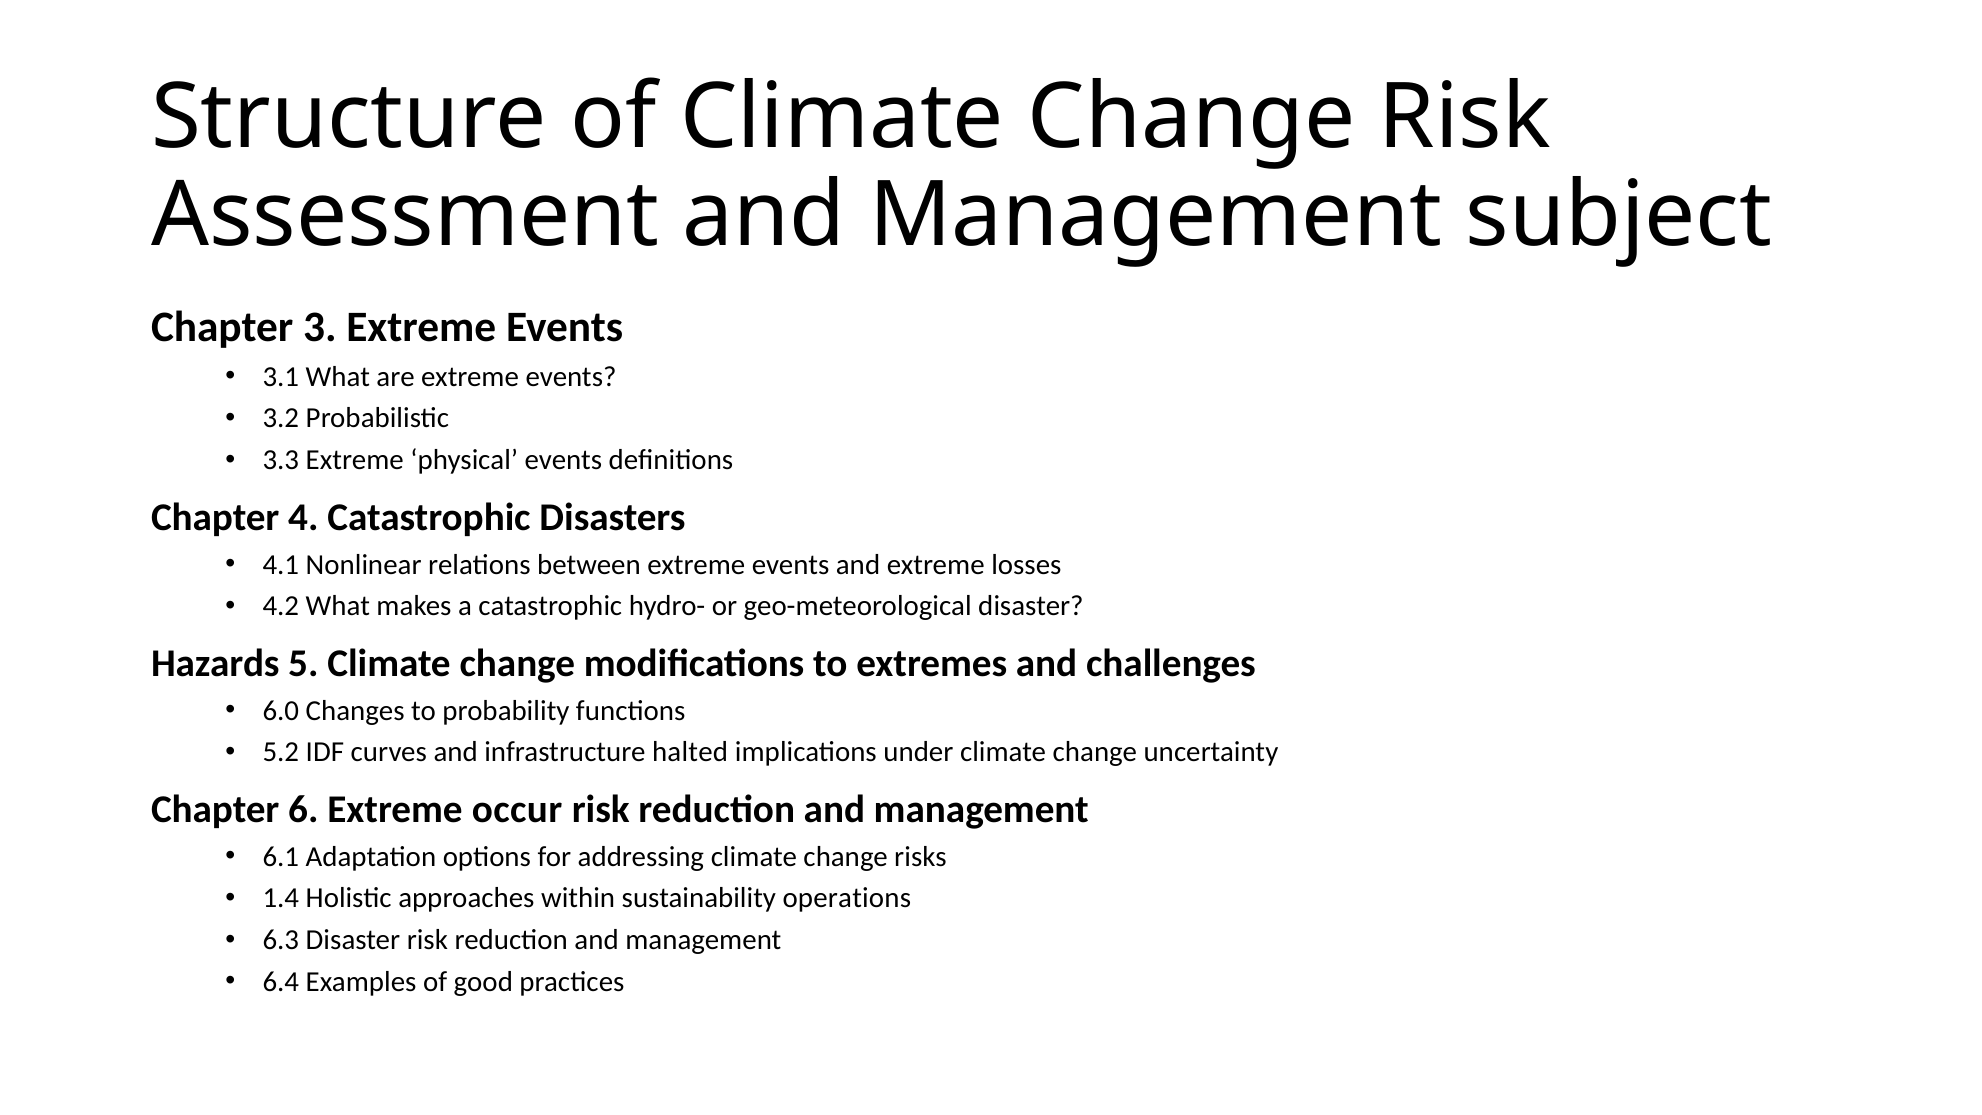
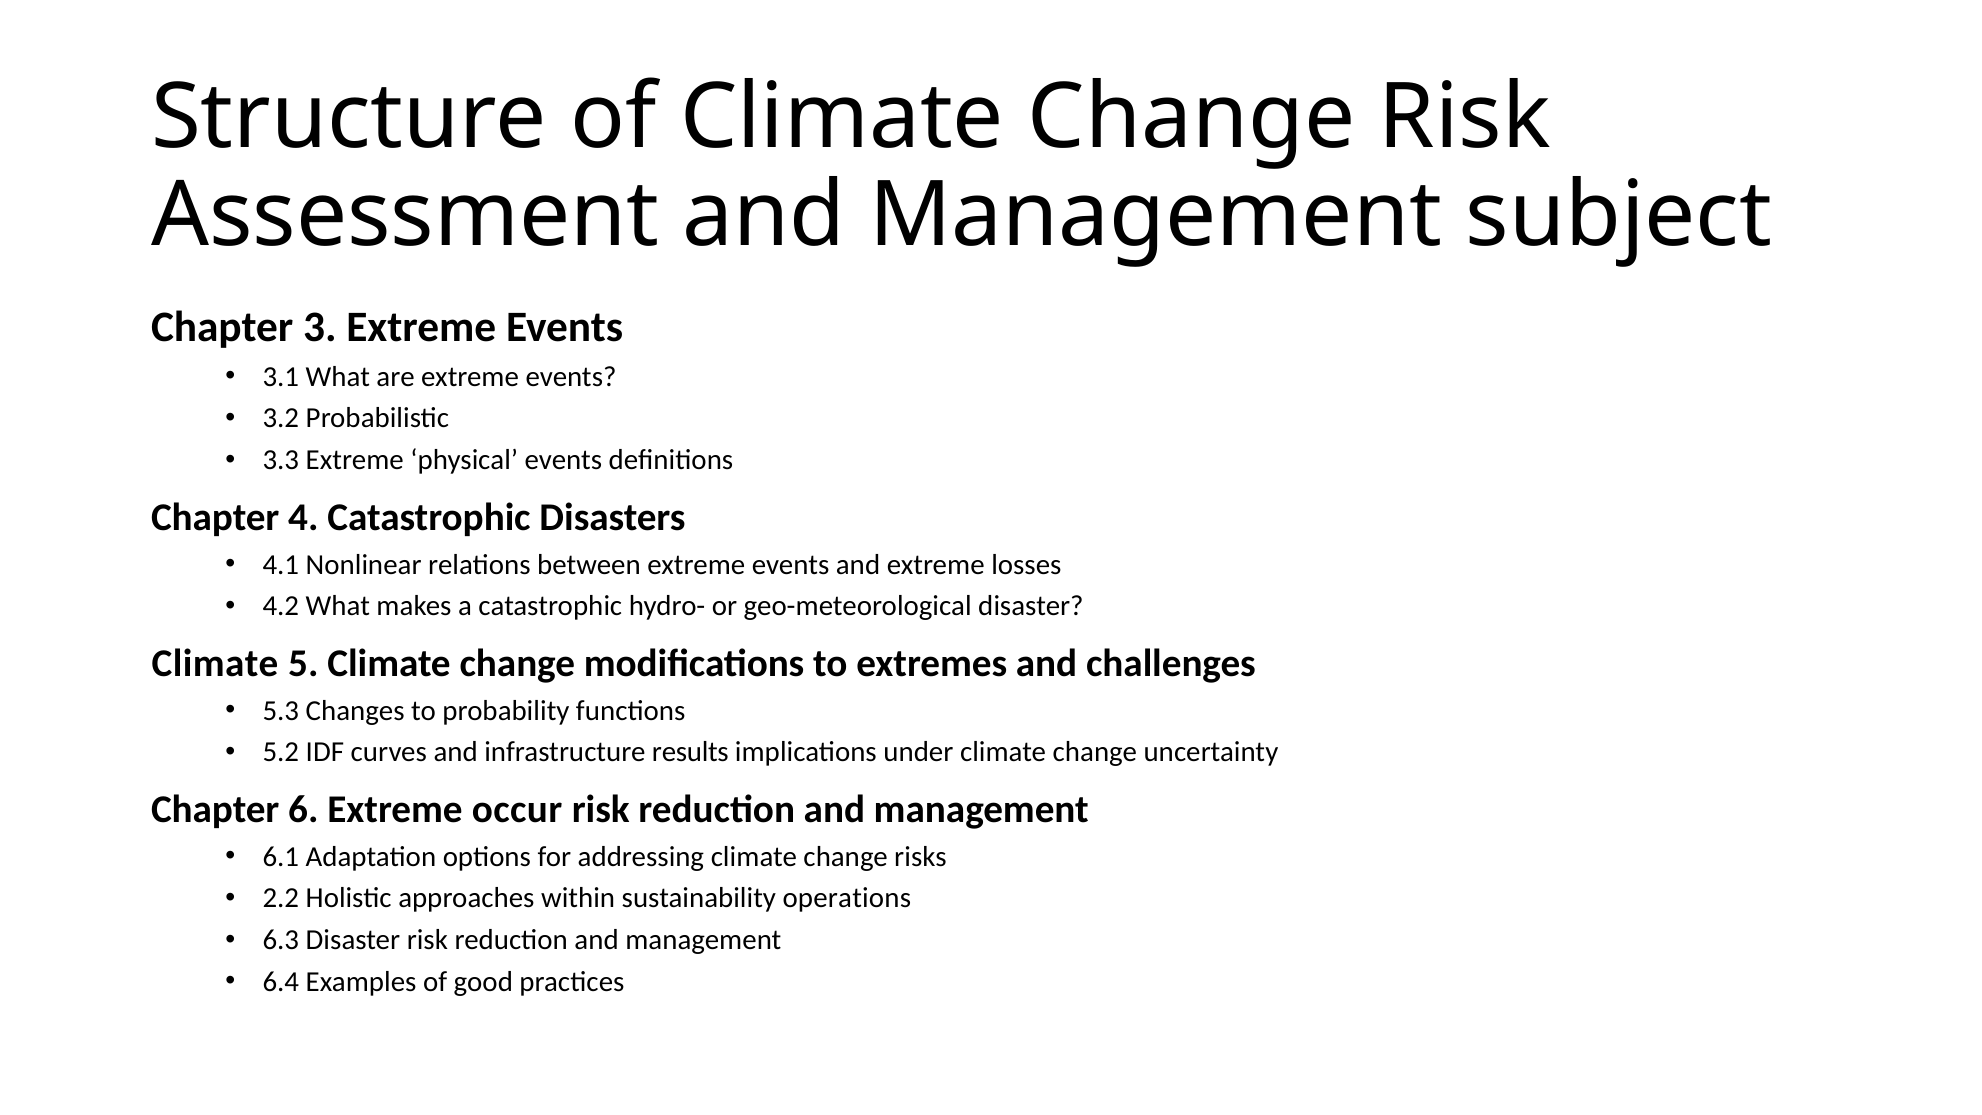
Hazards at (215, 663): Hazards -> Climate
6.0: 6.0 -> 5.3
halted: halted -> results
1.4: 1.4 -> 2.2
